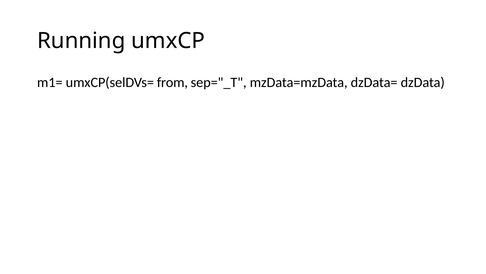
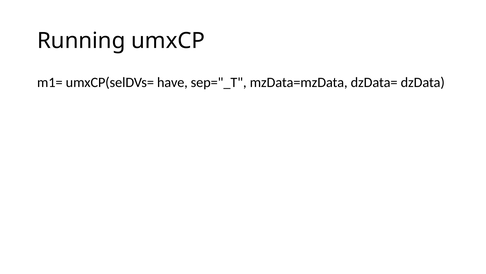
from: from -> have
